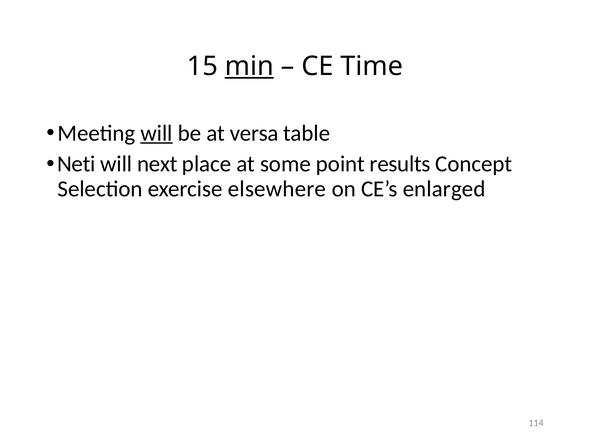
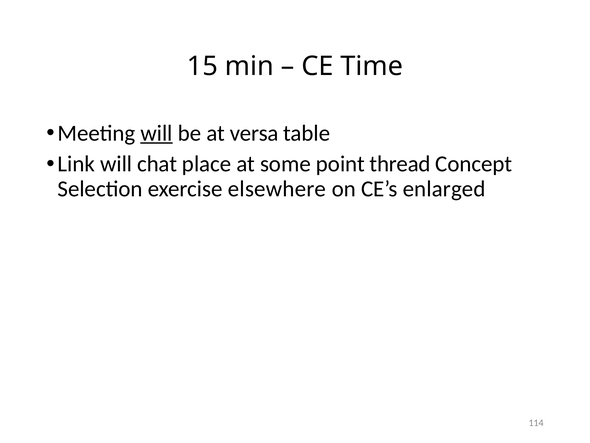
min underline: present -> none
Neti: Neti -> Link
next: next -> chat
results: results -> thread
